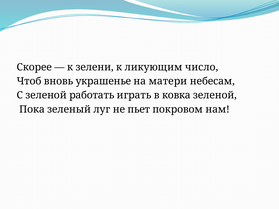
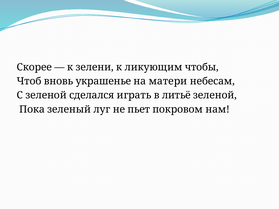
число: число -> чтобы
работать: работать -> сделался
ковка: ковка -> литьё
